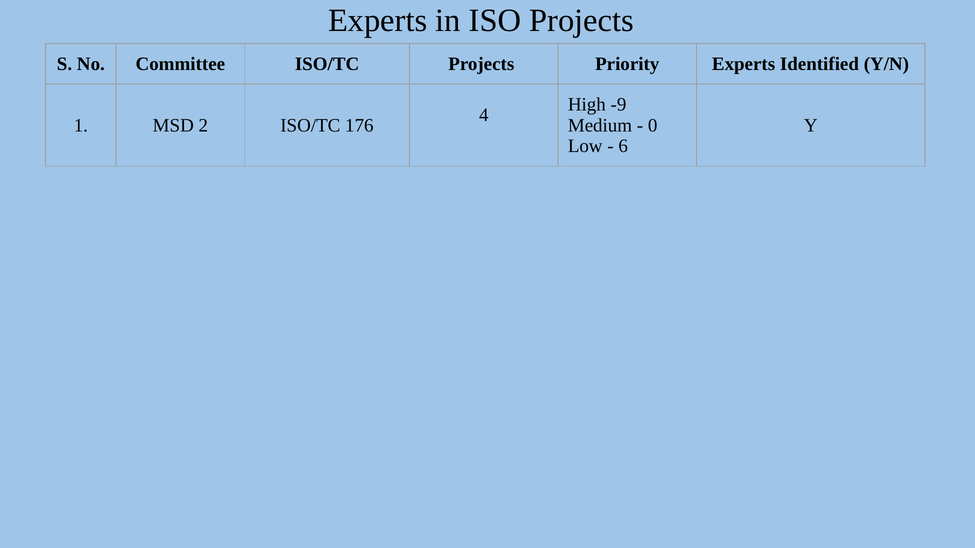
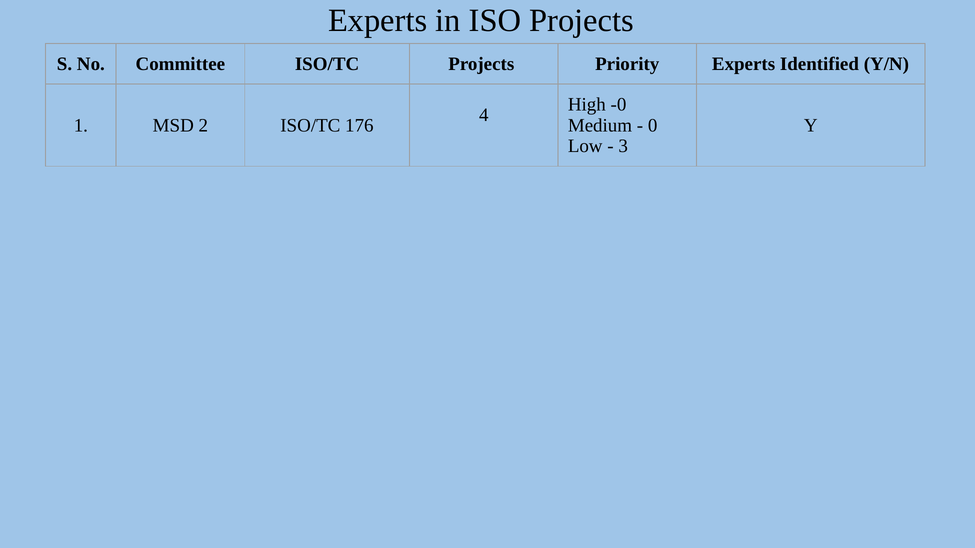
-9: -9 -> -0
6: 6 -> 3
